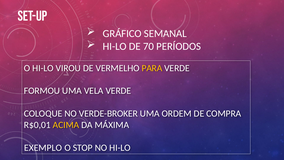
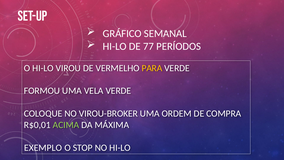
70: 70 -> 77
VERDE-BROKER: VERDE-BROKER -> VIROU-BROKER
ACIMA colour: yellow -> light green
